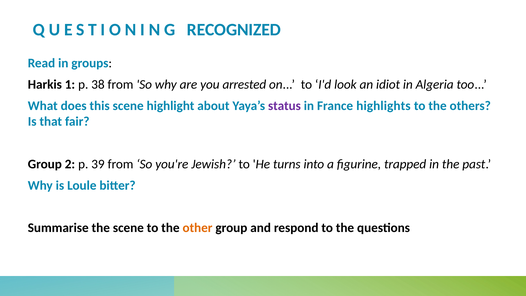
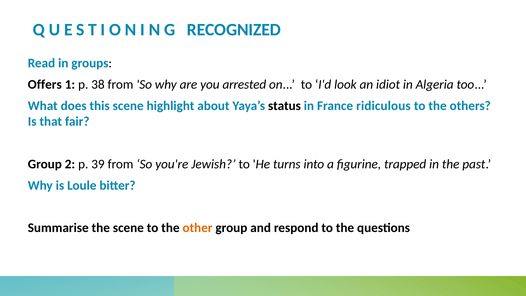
Harkis: Harkis -> Offers
status colour: purple -> black
highlights: highlights -> ridiculous
